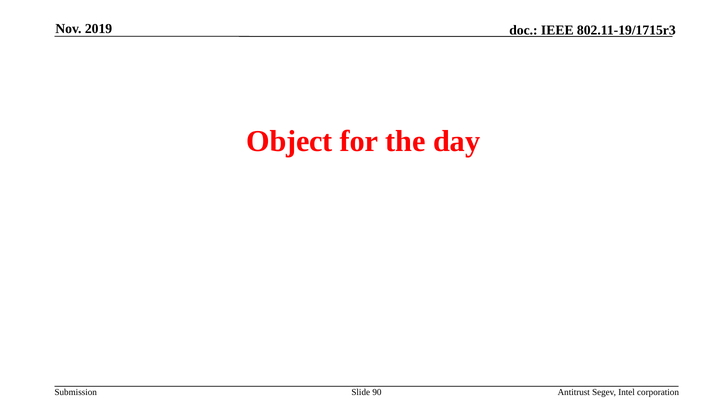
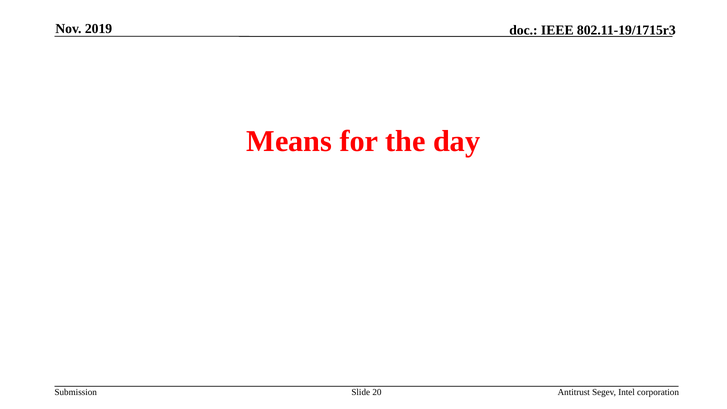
Object: Object -> Means
90: 90 -> 20
